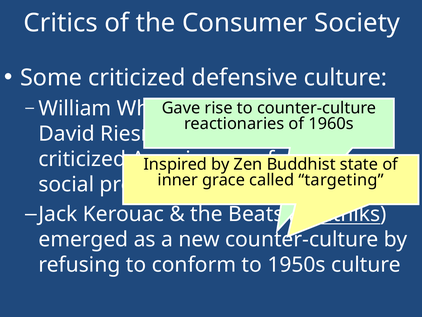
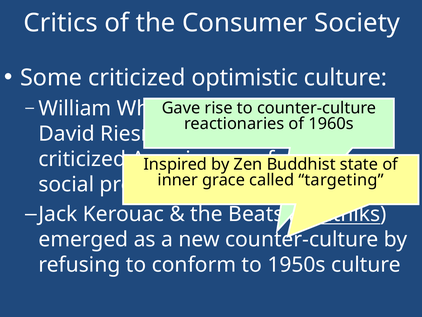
defensive: defensive -> optimistic
